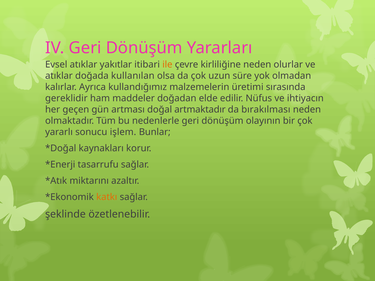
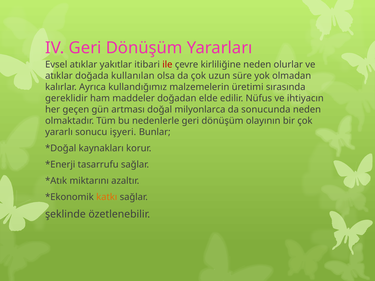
ile colour: orange -> red
artmaktadır: artmaktadır -> milyonlarca
bırakılması: bırakılması -> sonucunda
işlem: işlem -> işyeri
